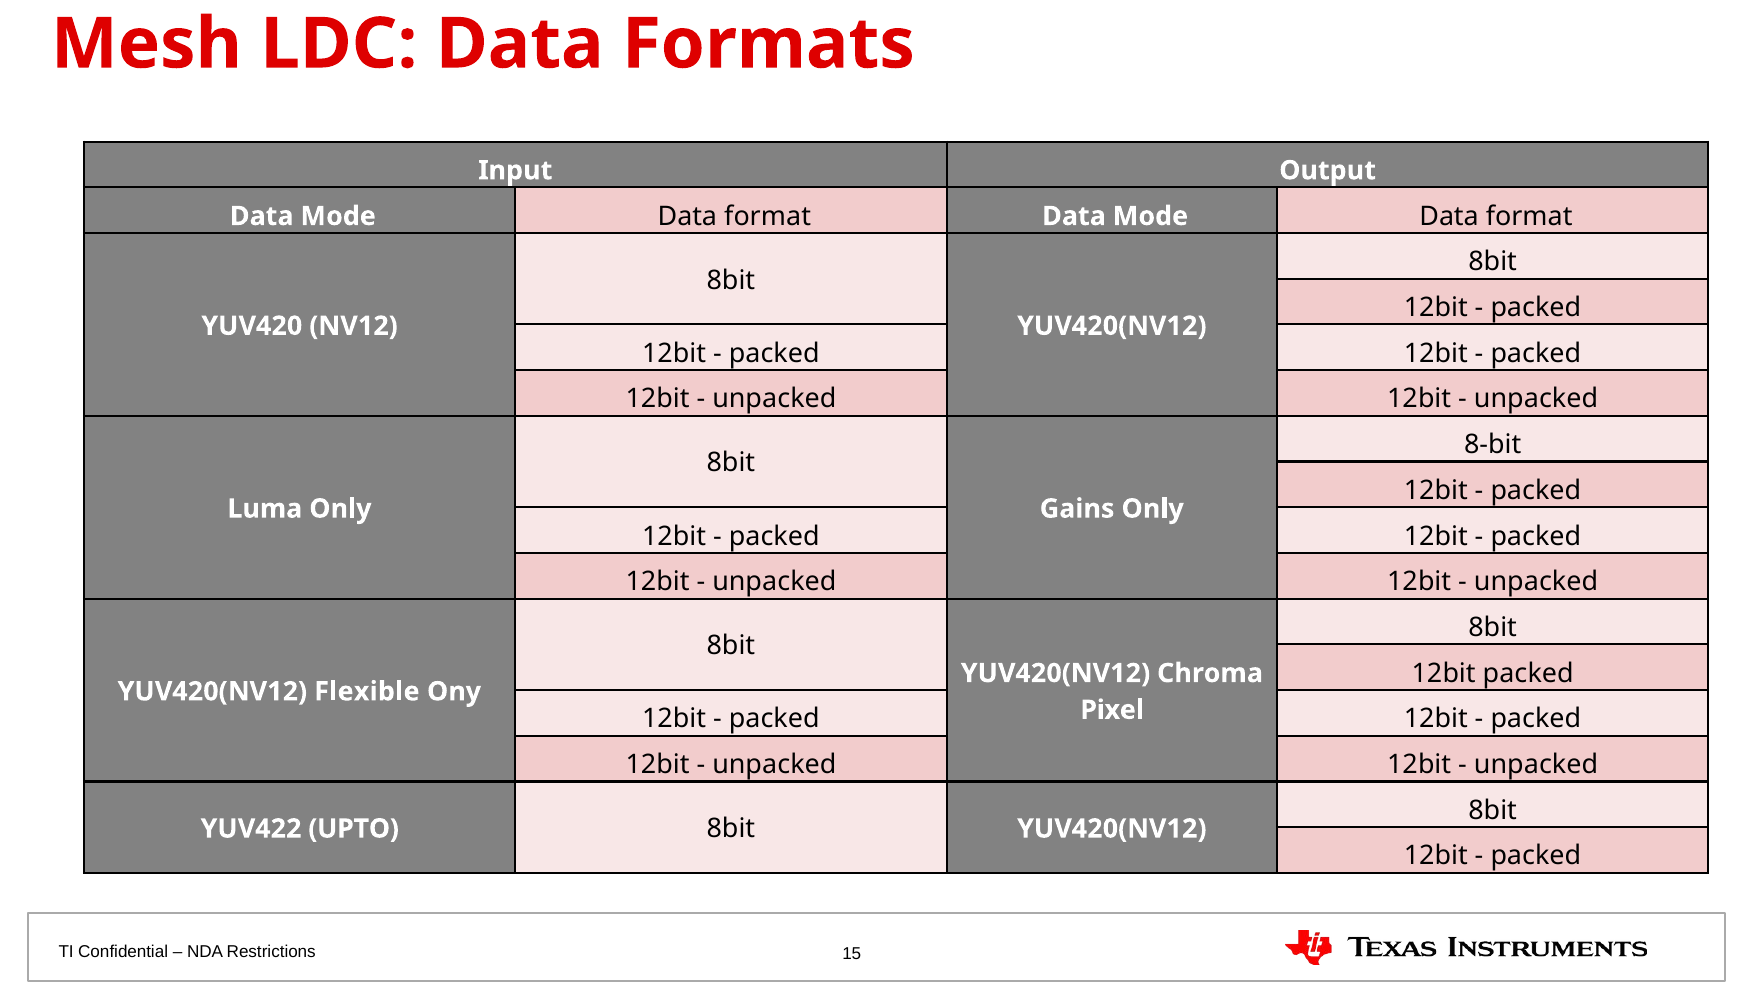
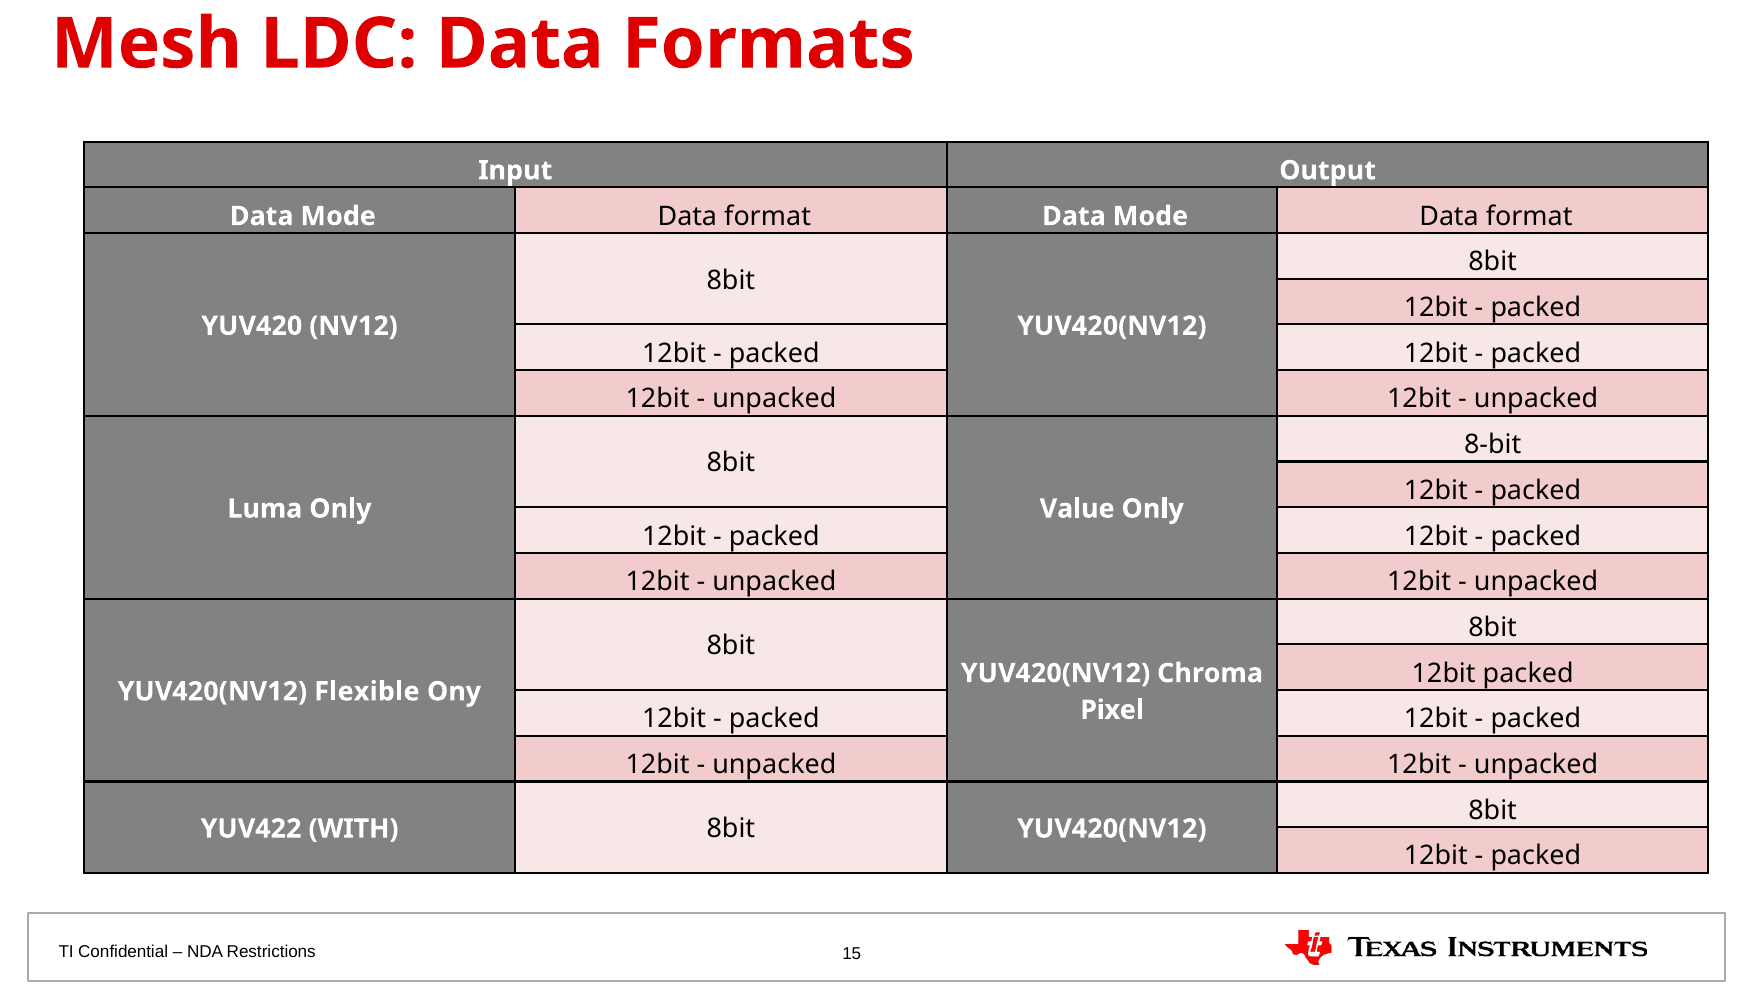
Gains: Gains -> Value
UPTO: UPTO -> WITH
